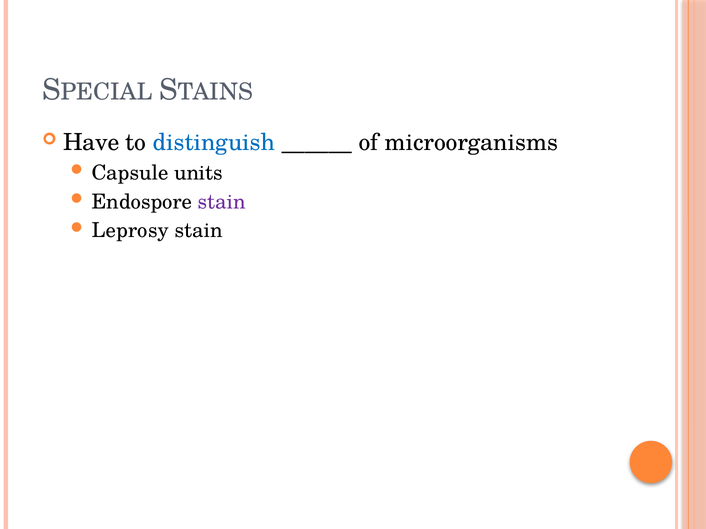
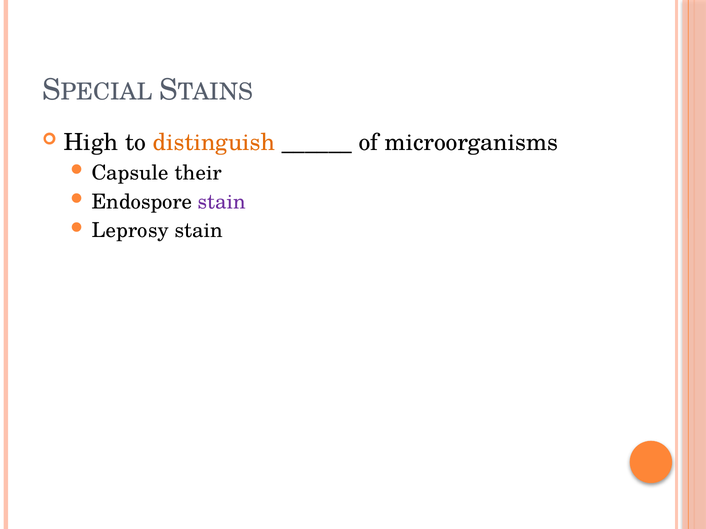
Have: Have -> High
distinguish colour: blue -> orange
units: units -> their
